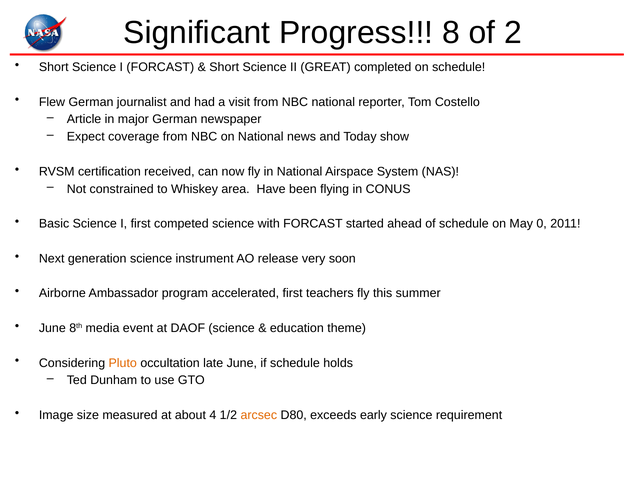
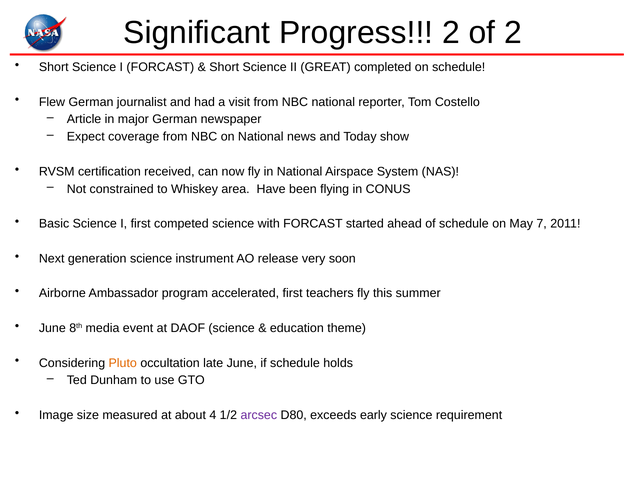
Progress 8: 8 -> 2
0: 0 -> 7
arcsec colour: orange -> purple
